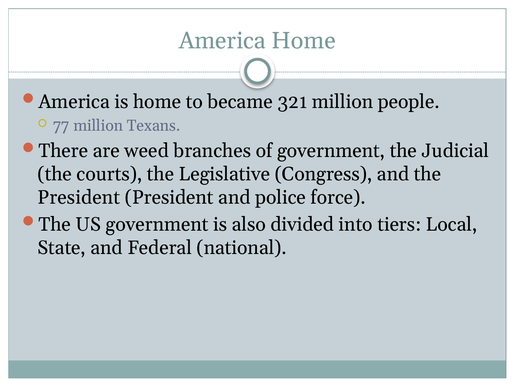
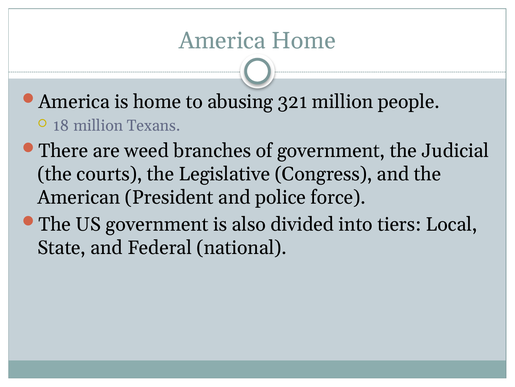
became: became -> abusing
77: 77 -> 18
President at (79, 197): President -> American
